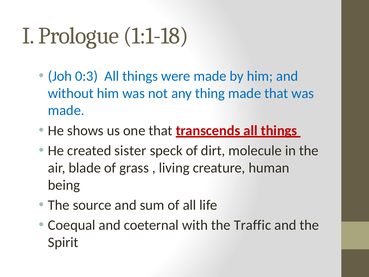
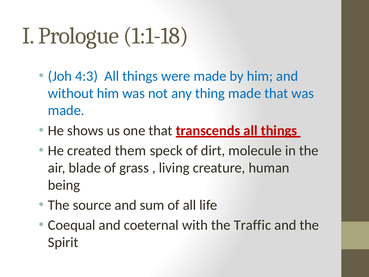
0:3: 0:3 -> 4:3
sister: sister -> them
